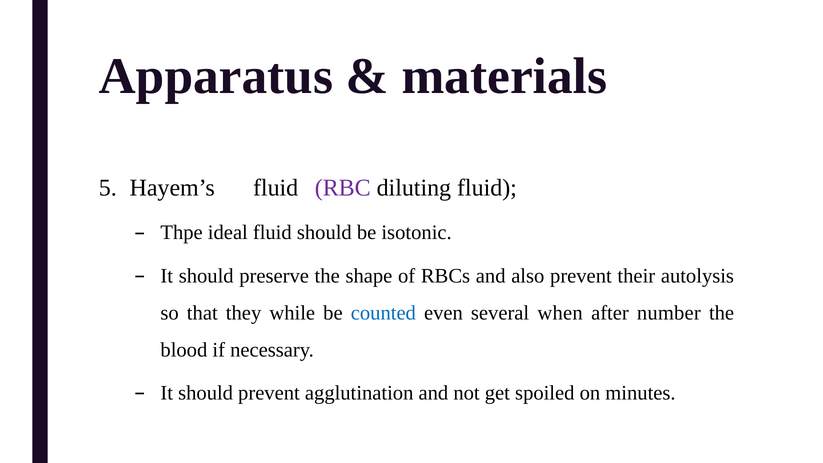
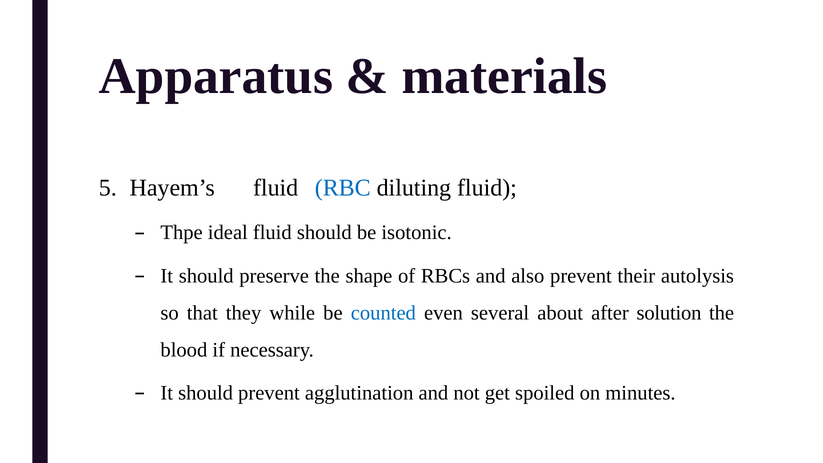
RBC colour: purple -> blue
when: when -> about
number: number -> solution
